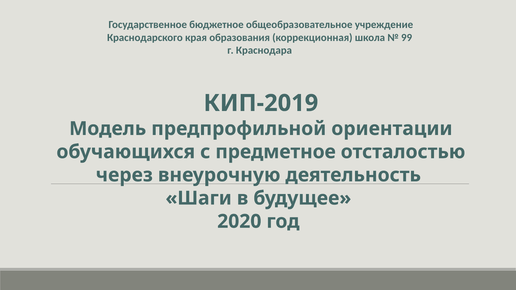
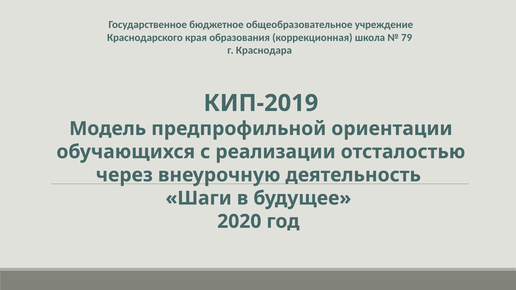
99: 99 -> 79
предметное: предметное -> реализации
